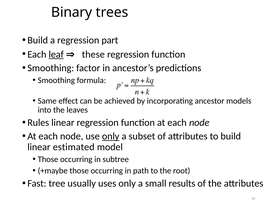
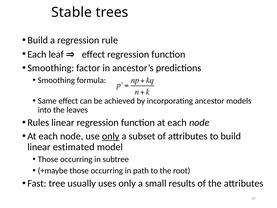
Binary: Binary -> Stable
part: part -> rule
leaf underline: present -> none
these at (93, 54): these -> effect
